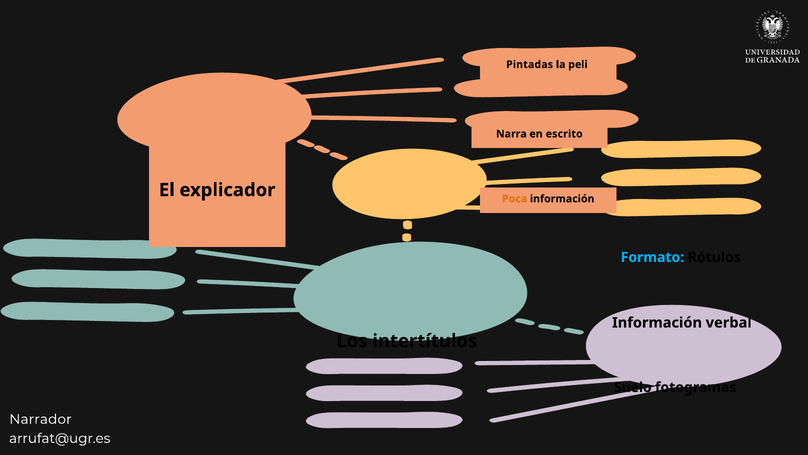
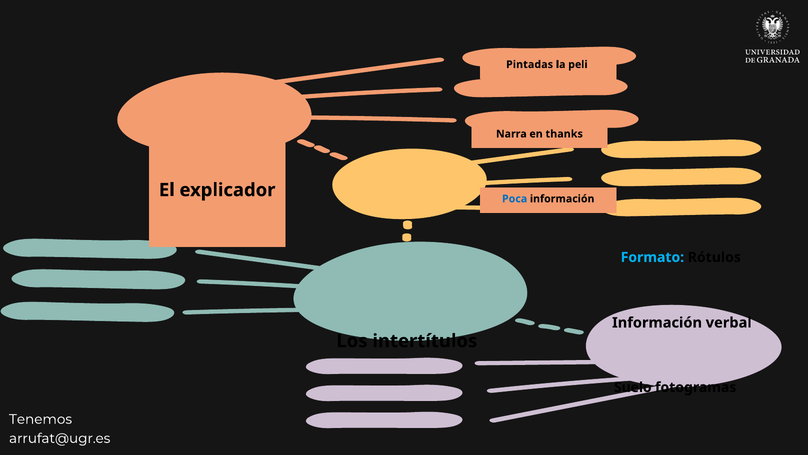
escrito: escrito -> thanks
Poca colour: orange -> blue
Narrador: Narrador -> Tenemos
